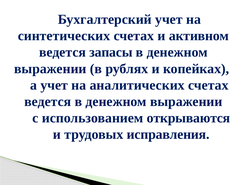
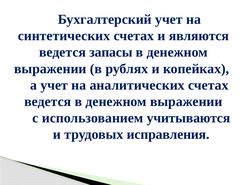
активном: активном -> являются
открываются: открываются -> учитываются
